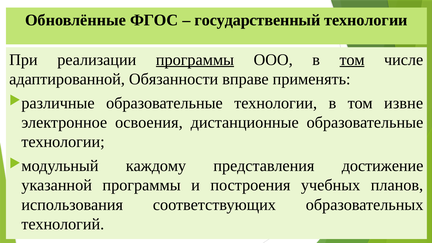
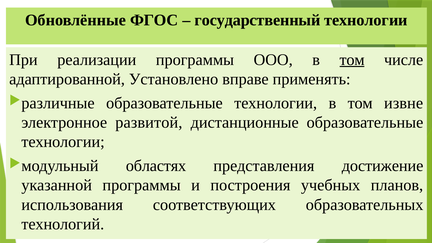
программы at (195, 60) underline: present -> none
Обязанности: Обязанности -> Установлено
освоения: освоения -> развитой
каждому: каждому -> областях
